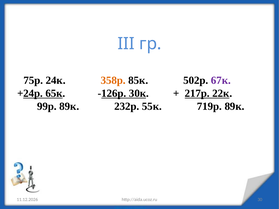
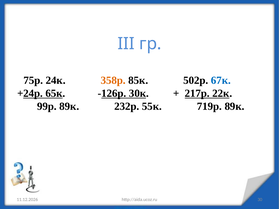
67к colour: purple -> blue
